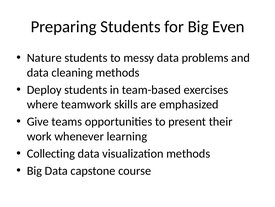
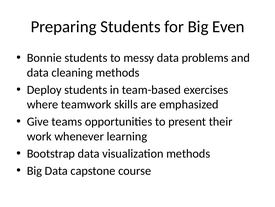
Nature: Nature -> Bonnie
Collecting: Collecting -> Bootstrap
